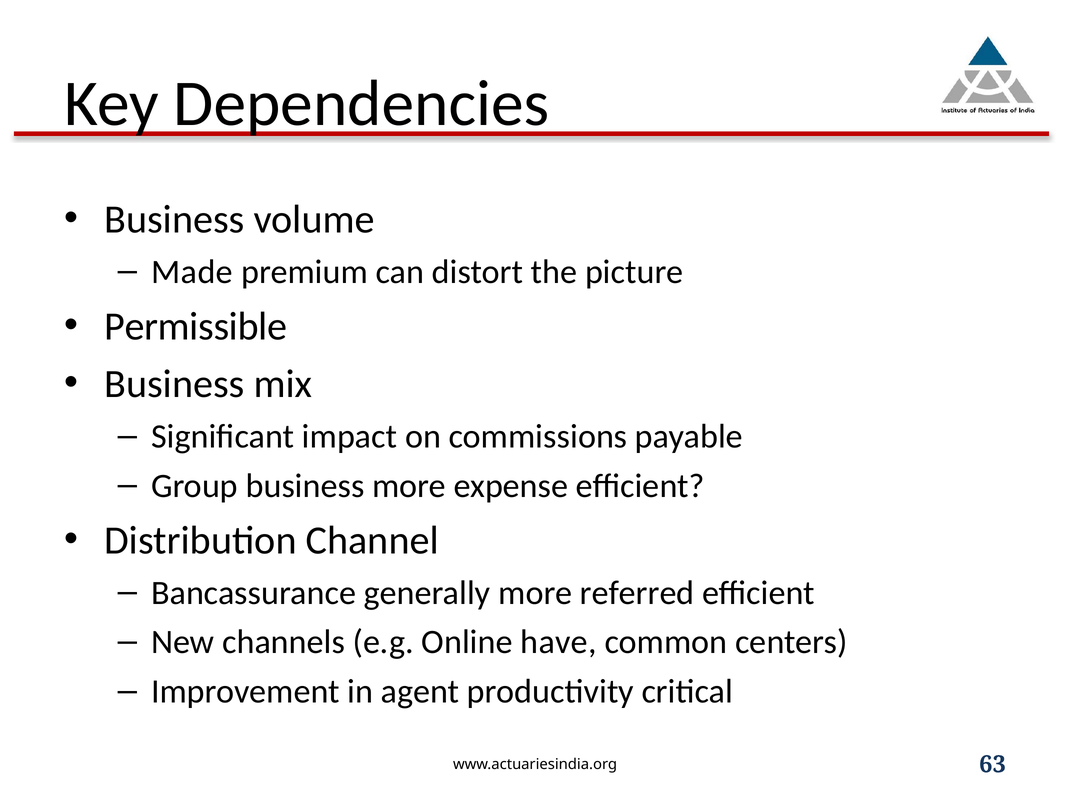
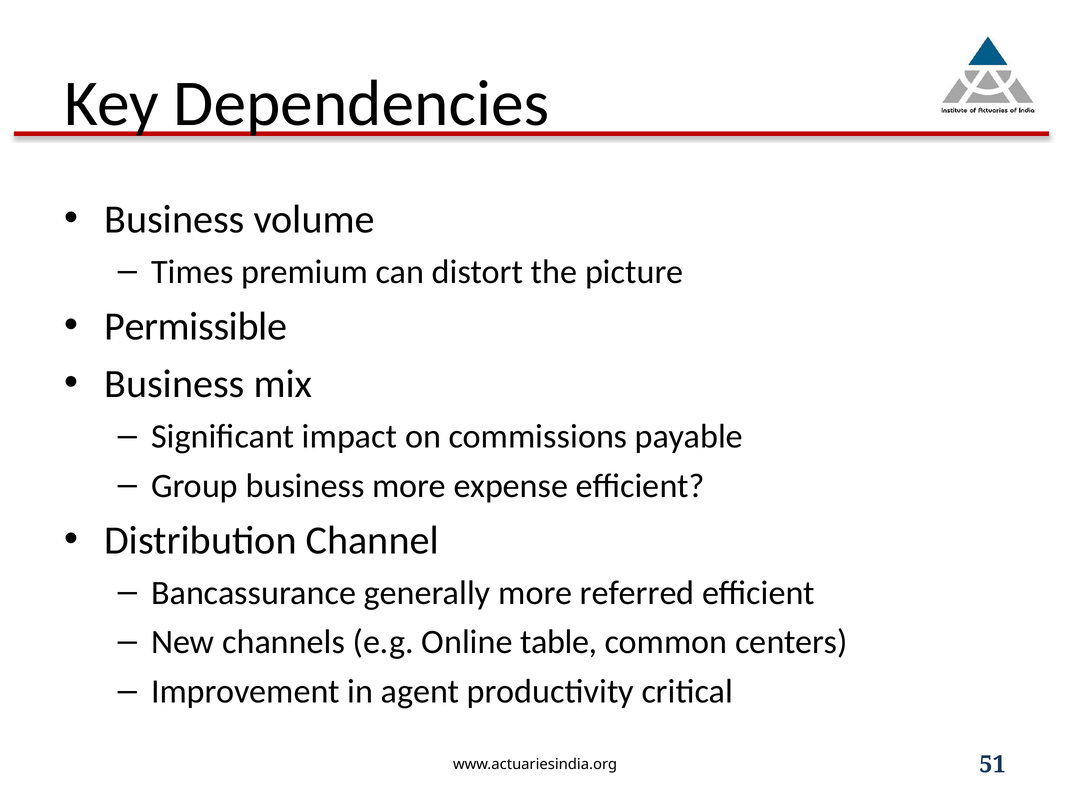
Made: Made -> Times
have: have -> table
63: 63 -> 51
